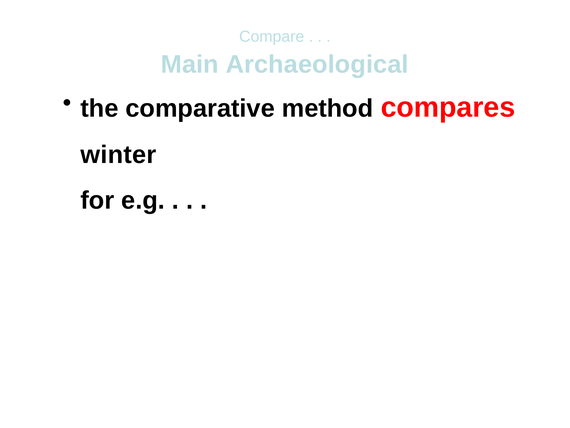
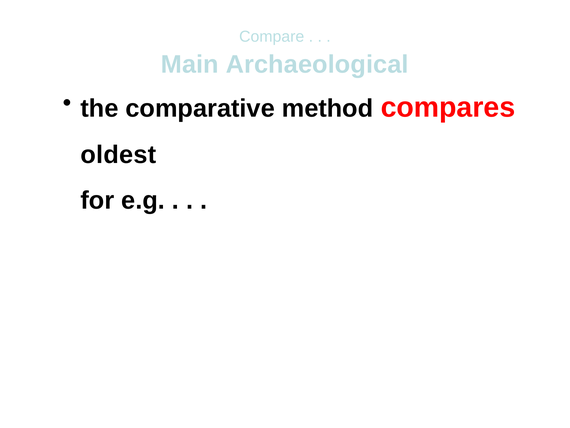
winter: winter -> oldest
